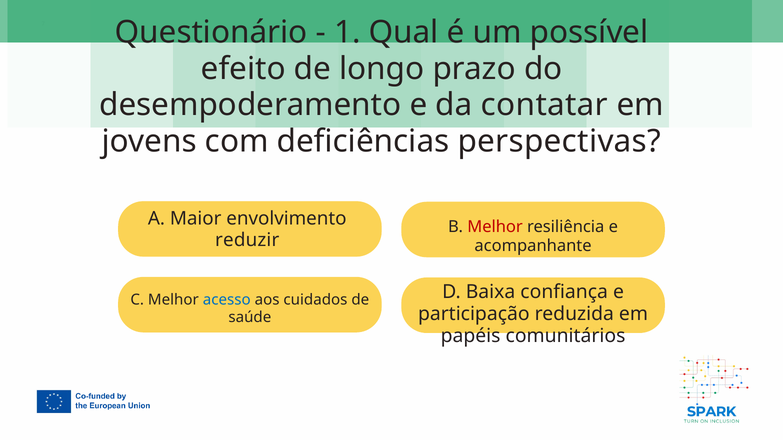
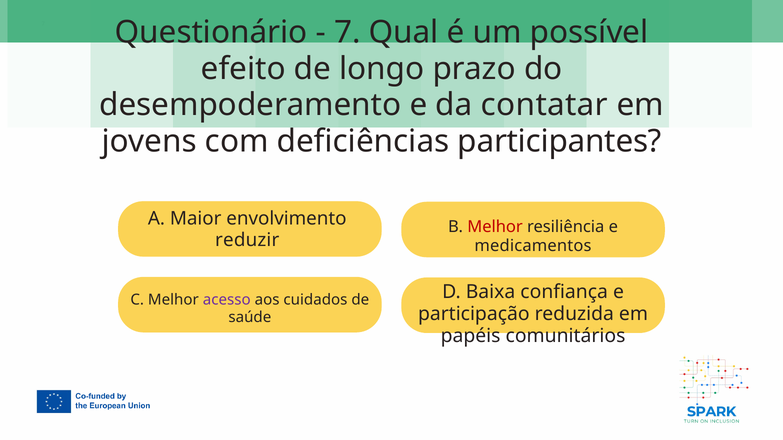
1 at (347, 32): 1 -> 7
perspectivas: perspectivas -> participantes
acompanhante: acompanhante -> medicamentos
acesso colour: blue -> purple
